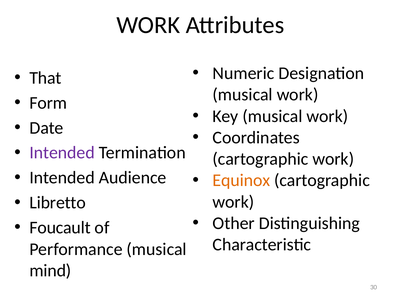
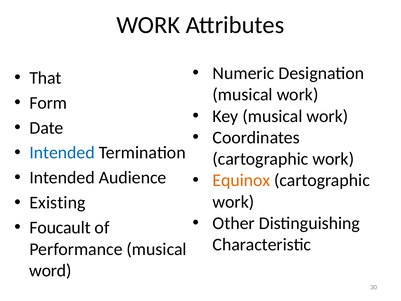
Intended at (62, 153) colour: purple -> blue
Libretto: Libretto -> Existing
mind: mind -> word
